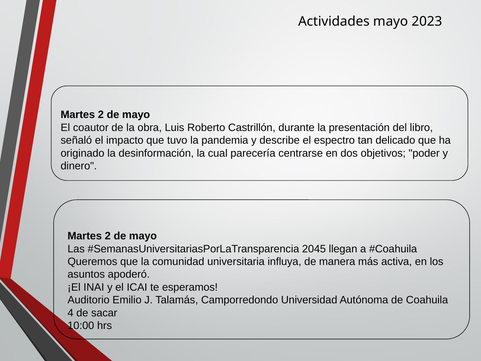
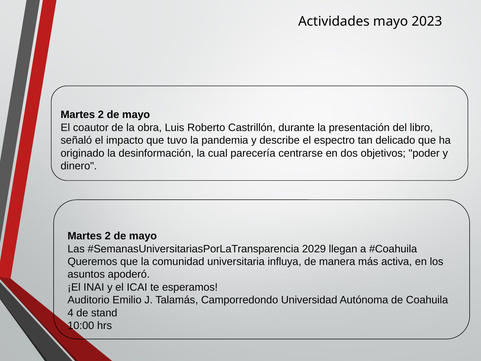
2045: 2045 -> 2029
sacar: sacar -> stand
